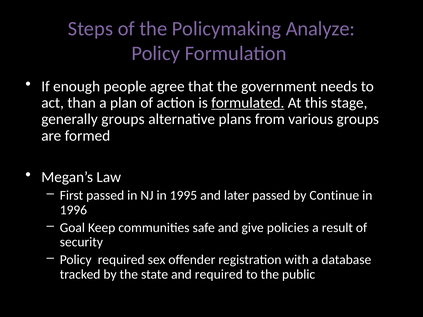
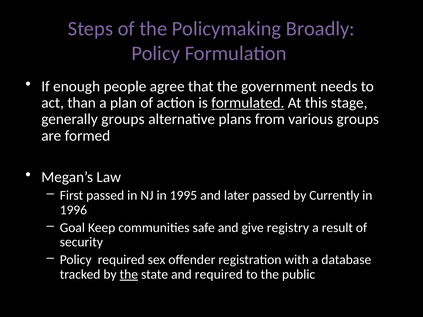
Analyze: Analyze -> Broadly
Continue: Continue -> Currently
policies: policies -> registry
the at (129, 275) underline: none -> present
